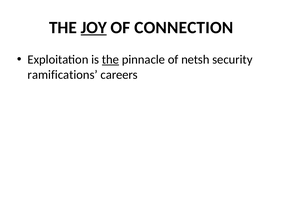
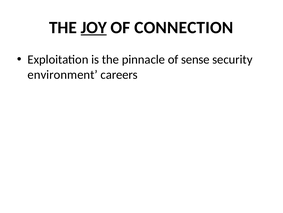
the at (110, 59) underline: present -> none
netsh: netsh -> sense
ramifications: ramifications -> environment
